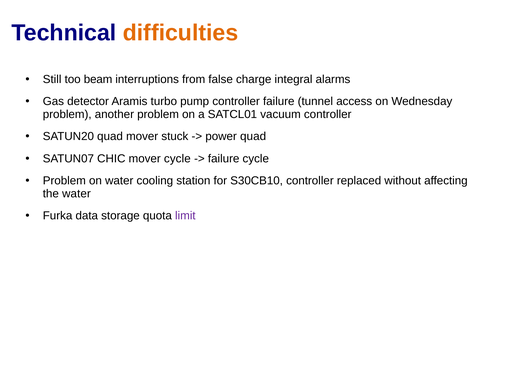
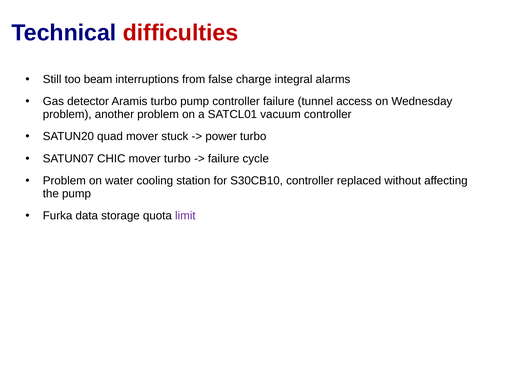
difficulties colour: orange -> red
power quad: quad -> turbo
mover cycle: cycle -> turbo
the water: water -> pump
